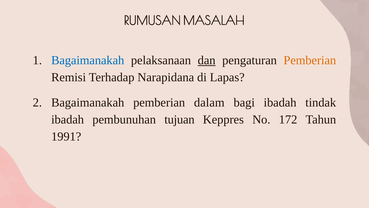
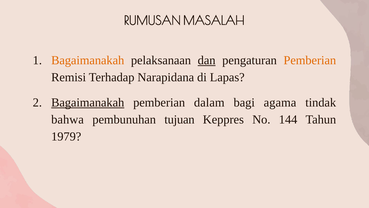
Bagaimanakah at (88, 60) colour: blue -> orange
Bagaimanakah at (88, 102) underline: none -> present
bagi ibadah: ibadah -> agama
ibadah at (68, 119): ibadah -> bahwa
172: 172 -> 144
1991: 1991 -> 1979
